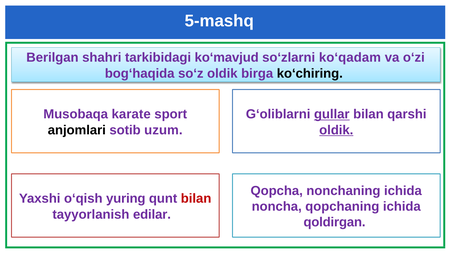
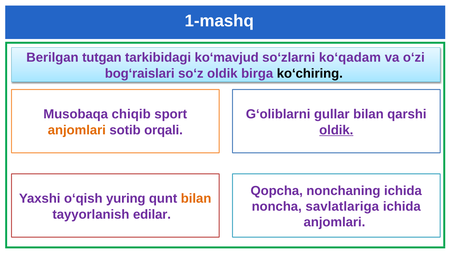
5-mashq: 5-mashq -> 1-mashq
shahri: shahri -> tutgan
bog‘haqida: bog‘haqida -> bog‘raislari
karate: karate -> chiqib
gullar underline: present -> none
anjomlari at (77, 130) colour: black -> orange
uzum: uzum -> orqali
bilan at (196, 198) colour: red -> orange
qopchaning: qopchaning -> savlatlariga
qoldirgan at (335, 222): qoldirgan -> anjomlari
